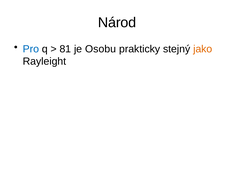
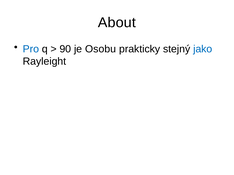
Národ: Národ -> About
81: 81 -> 90
jako colour: orange -> blue
